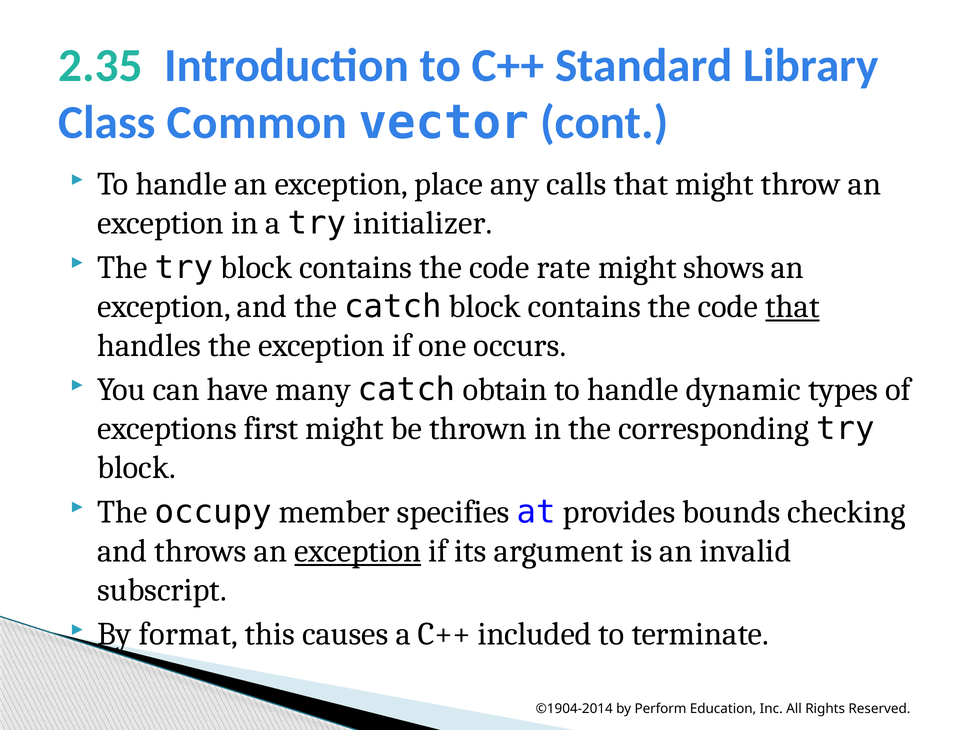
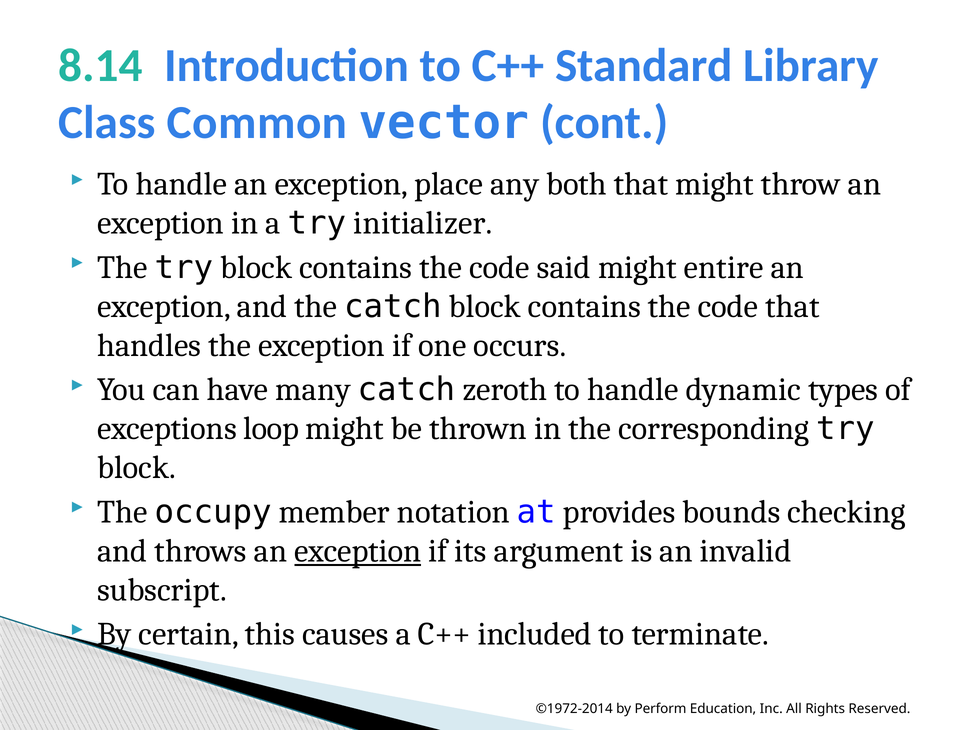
2.35: 2.35 -> 8.14
calls: calls -> both
rate: rate -> said
shows: shows -> entire
that at (792, 306) underline: present -> none
obtain: obtain -> zeroth
first: first -> loop
specifies: specifies -> notation
format: format -> certain
©1904-2014: ©1904-2014 -> ©1972-2014
